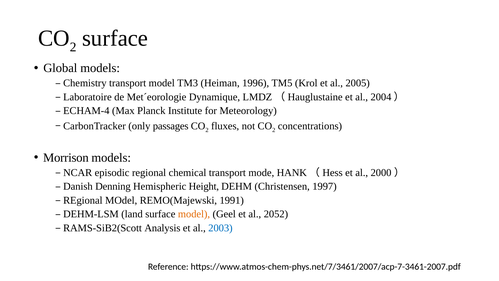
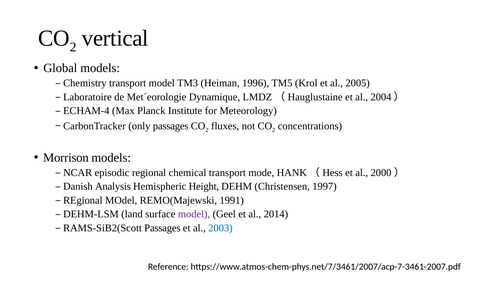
surface at (115, 38): surface -> vertical
Denning: Denning -> Analysis
model at (194, 214) colour: orange -> purple
2052: 2052 -> 2014
Analysis at (162, 228): Analysis -> Passages
